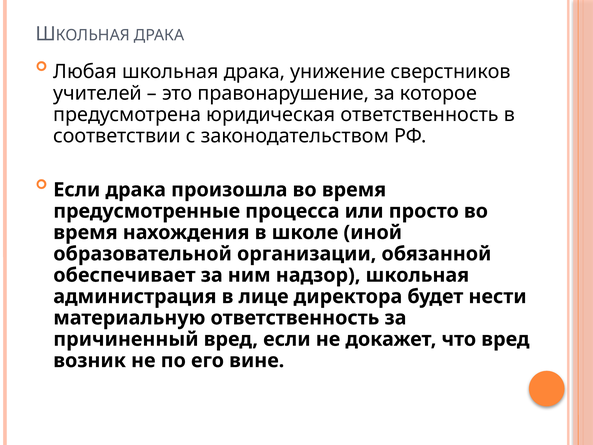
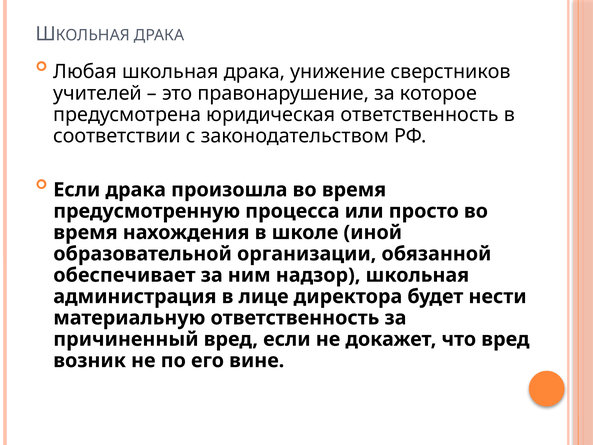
предусмотренные: предусмотренные -> предусмотренную
